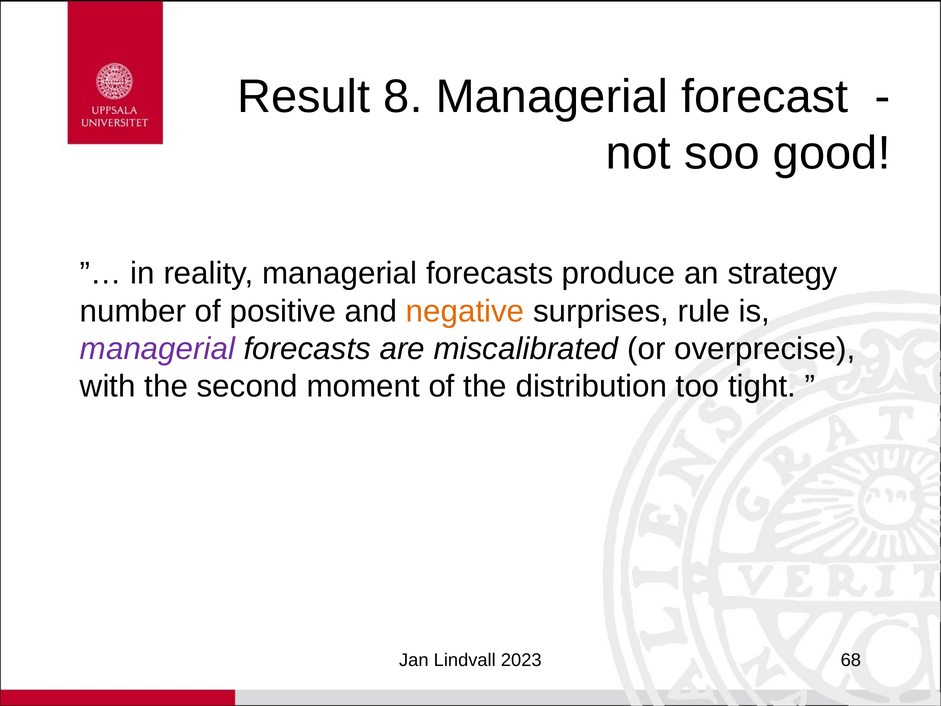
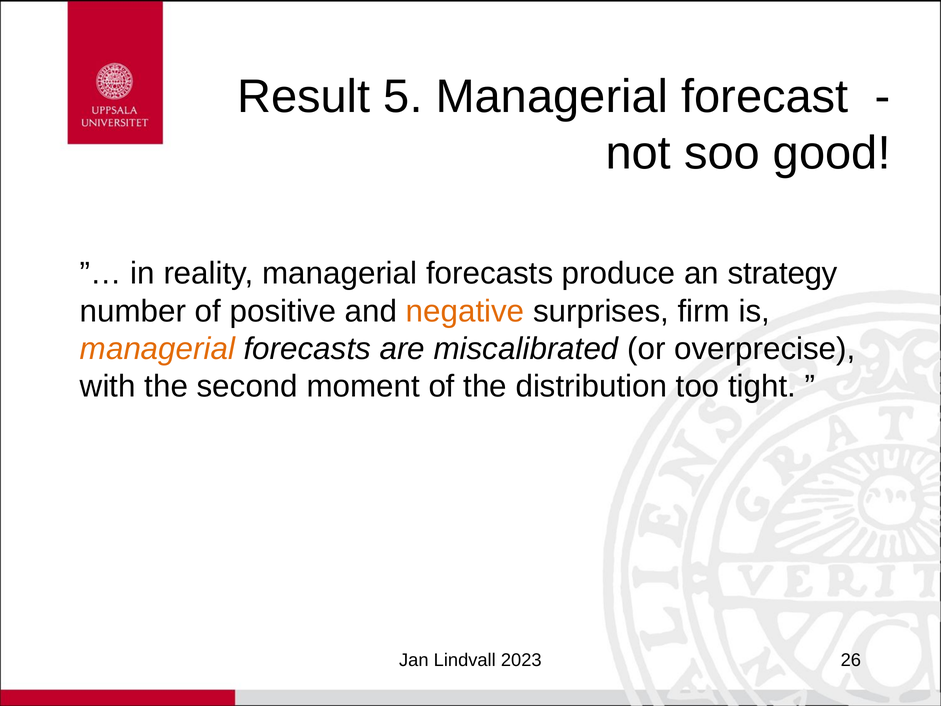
8: 8 -> 5
rule: rule -> firm
managerial at (158, 349) colour: purple -> orange
68: 68 -> 26
